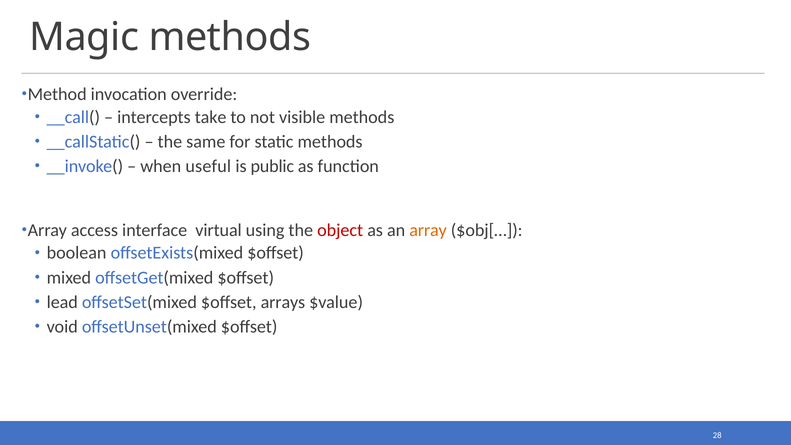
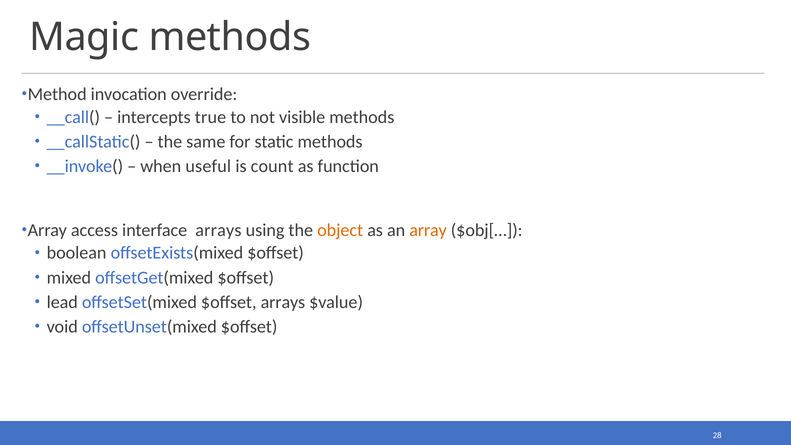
take: take -> true
public: public -> count
interface virtual: virtual -> arrays
object colour: red -> orange
